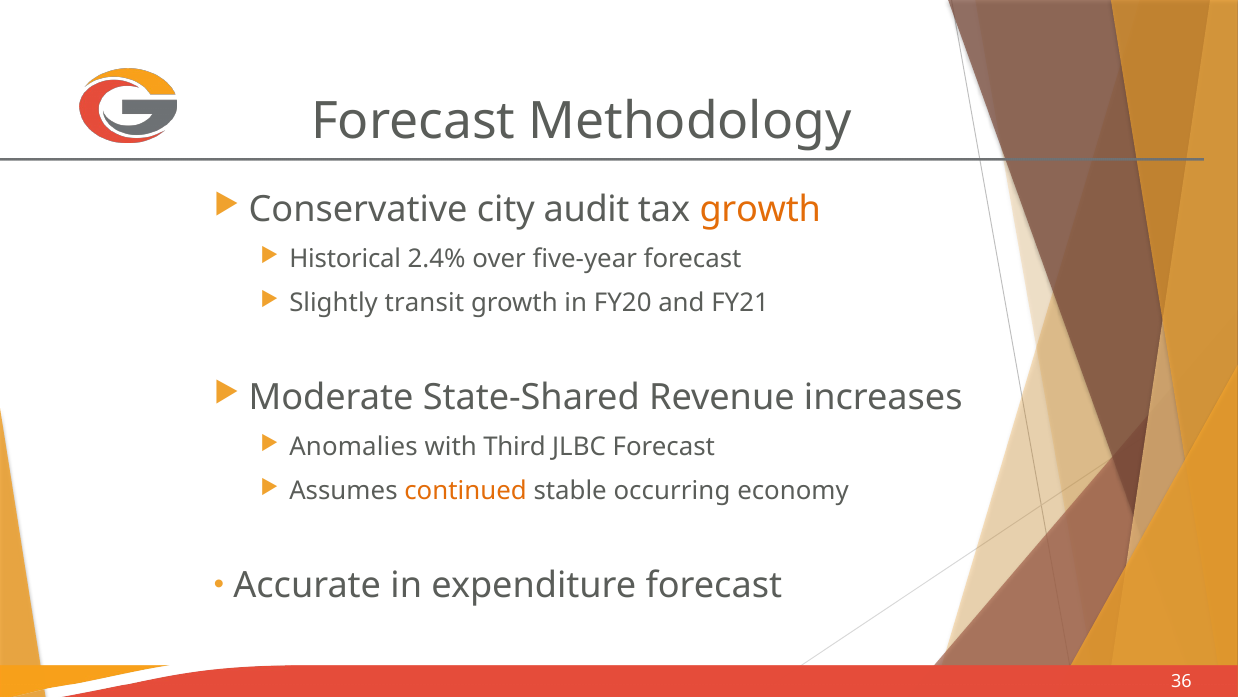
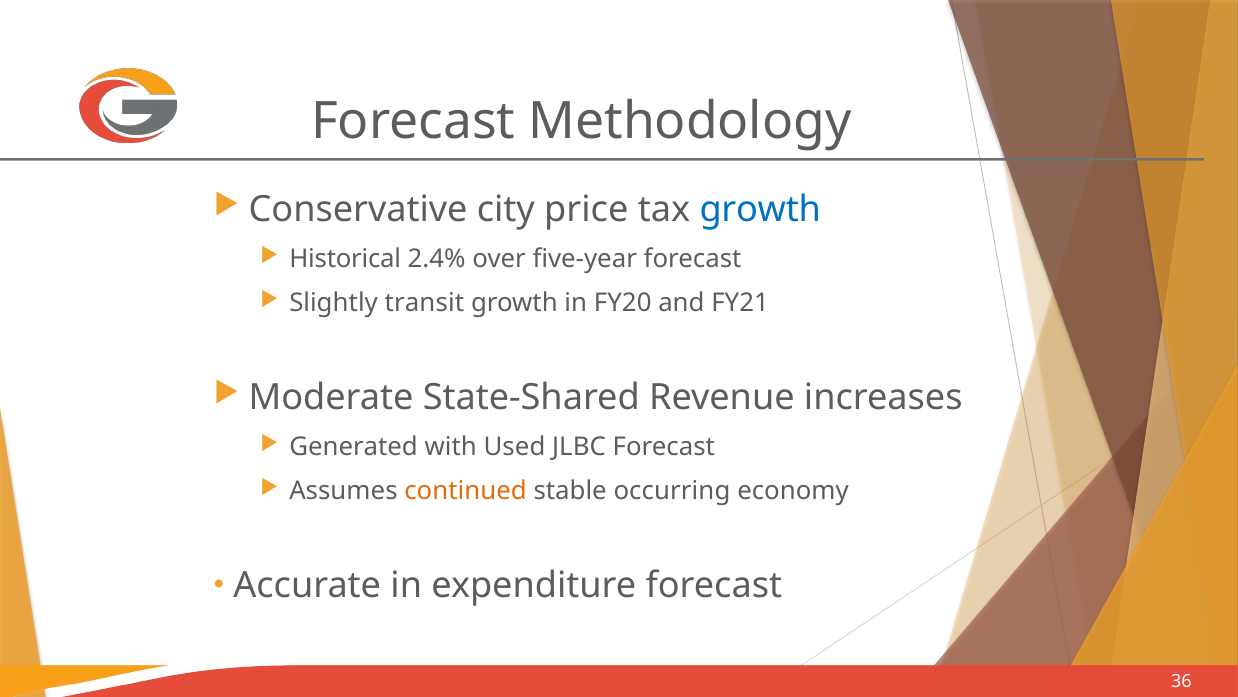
audit: audit -> price
growth at (760, 210) colour: orange -> blue
Anomalies: Anomalies -> Generated
Third: Third -> Used
